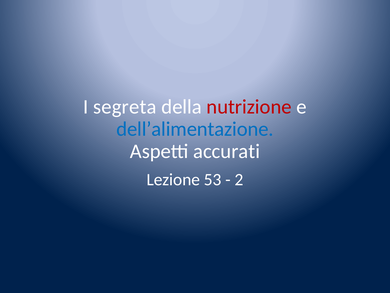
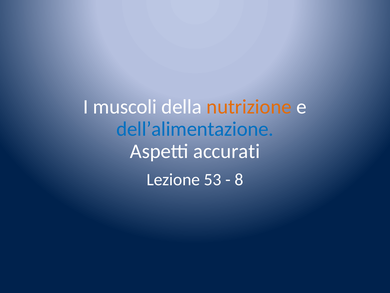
segreta: segreta -> muscoli
nutrizione colour: red -> orange
2: 2 -> 8
